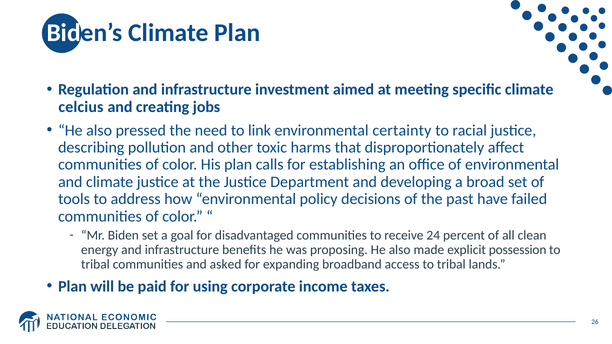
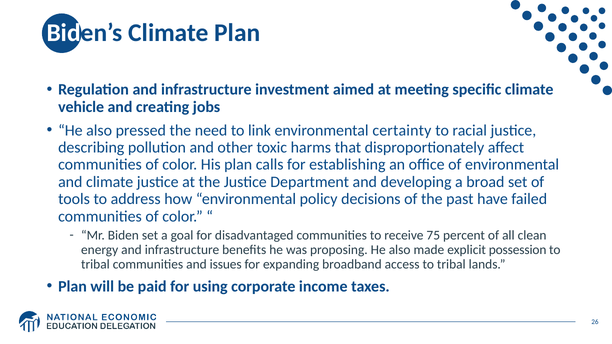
celcius: celcius -> vehicle
24: 24 -> 75
asked: asked -> issues
